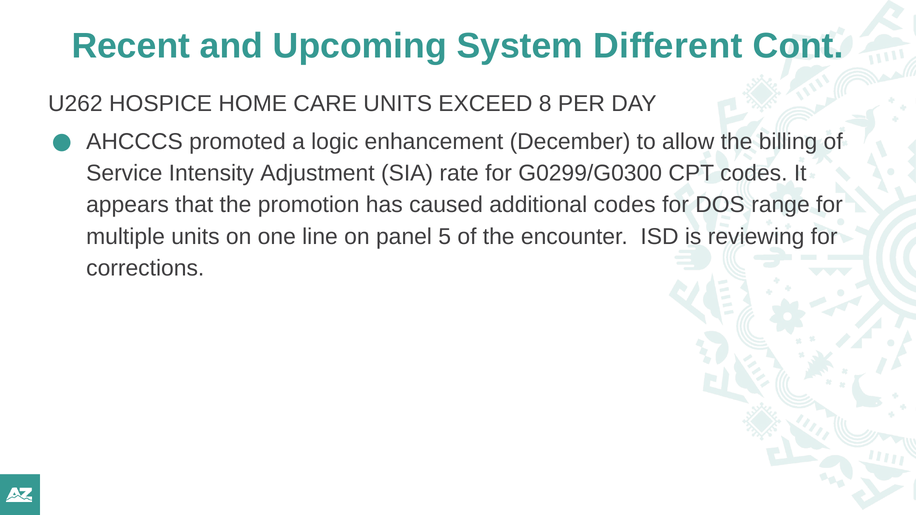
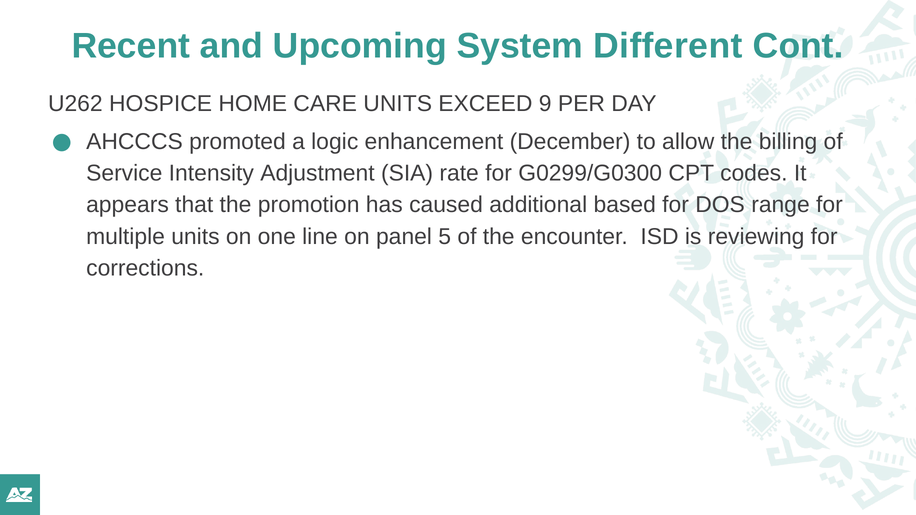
8: 8 -> 9
additional codes: codes -> based
